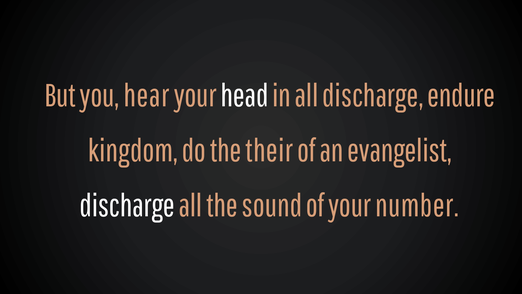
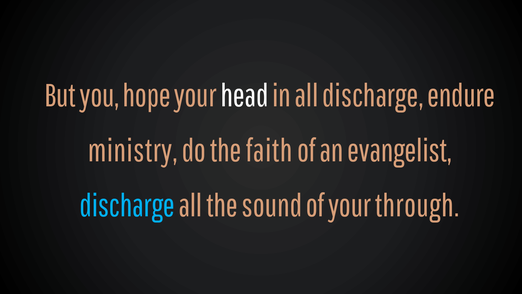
hear: hear -> hope
kingdom: kingdom -> ministry
their: their -> faith
discharge at (127, 206) colour: white -> light blue
number: number -> through
